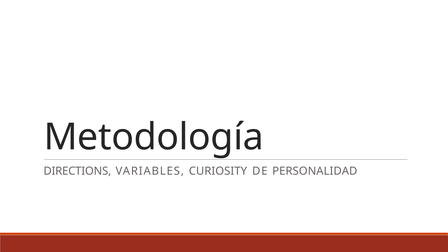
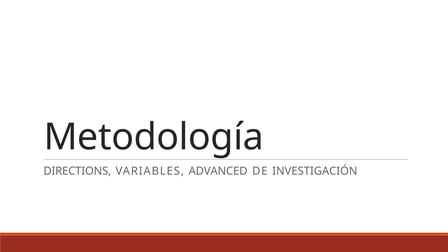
CURIOSITY: CURIOSITY -> ADVANCED
PERSONALIDAD: PERSONALIDAD -> INVESTIGACIÓN
